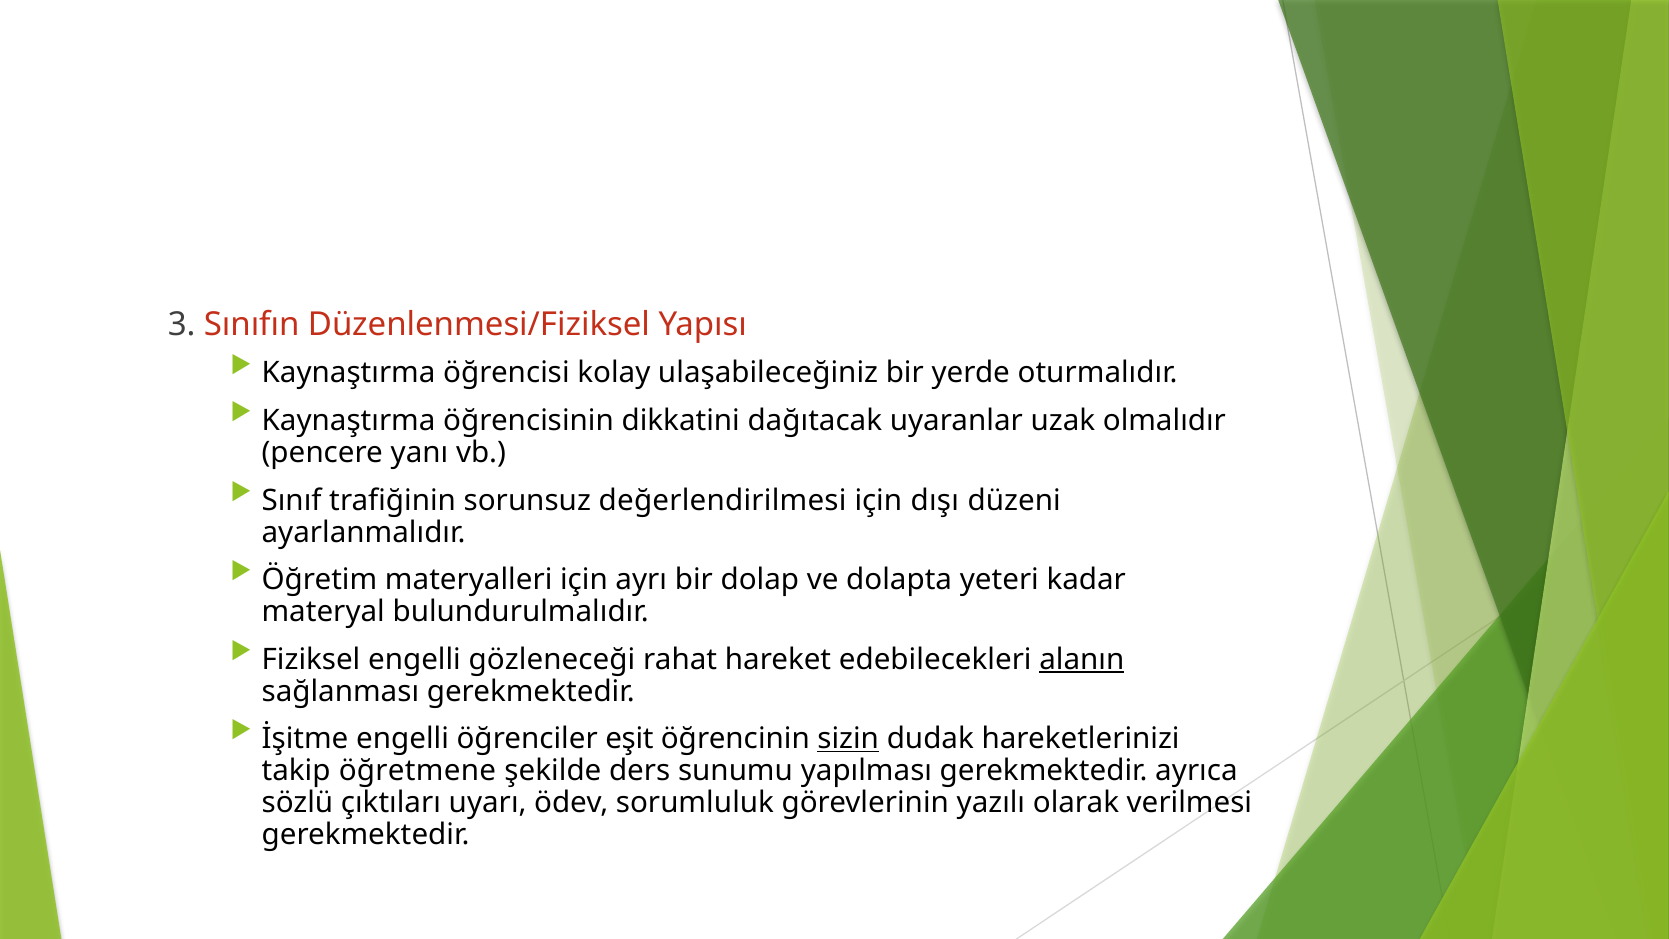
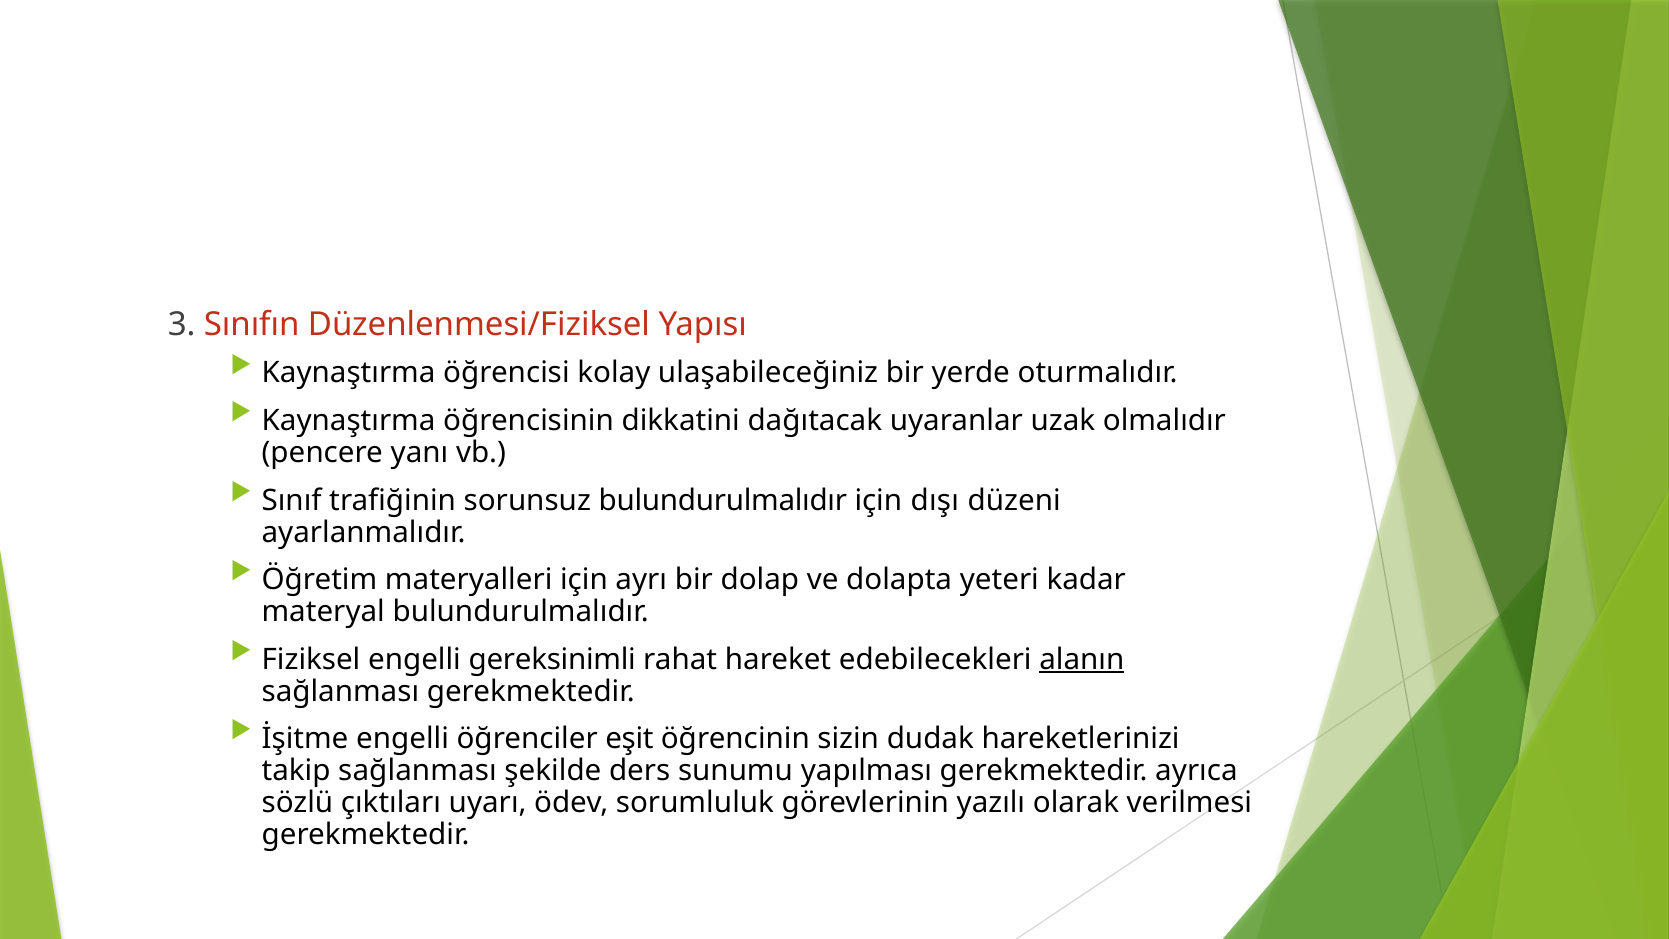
sorunsuz değerlendirilmesi: değerlendirilmesi -> bulundurulmalıdır
gözleneceği: gözleneceği -> gereksinimli
sizin underline: present -> none
takip öğretmene: öğretmene -> sağlanması
